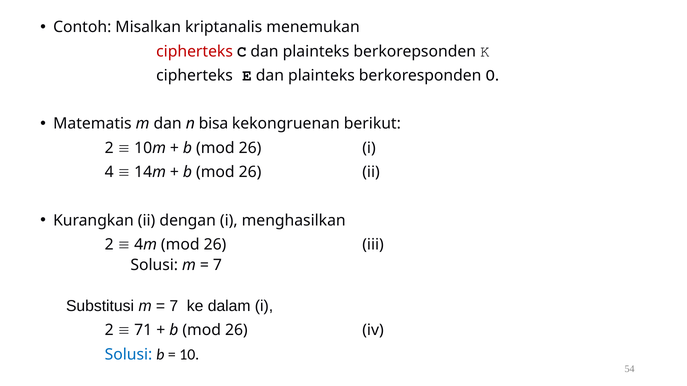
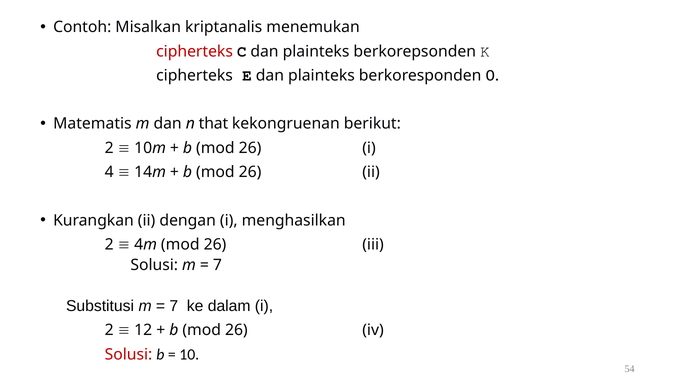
bisa: bisa -> that
71: 71 -> 12
Solusi at (128, 355) colour: blue -> red
